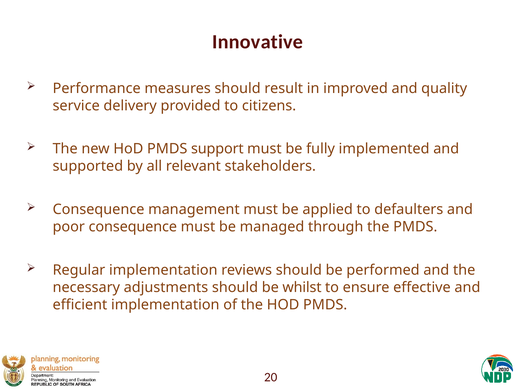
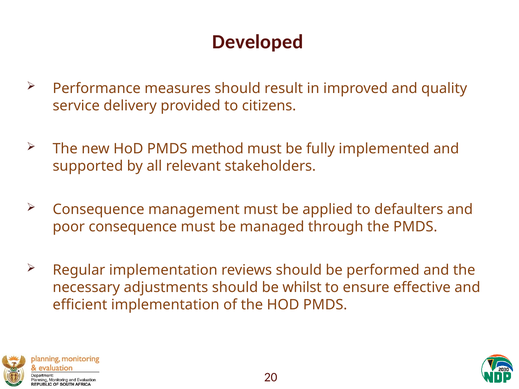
Innovative: Innovative -> Developed
support: support -> method
